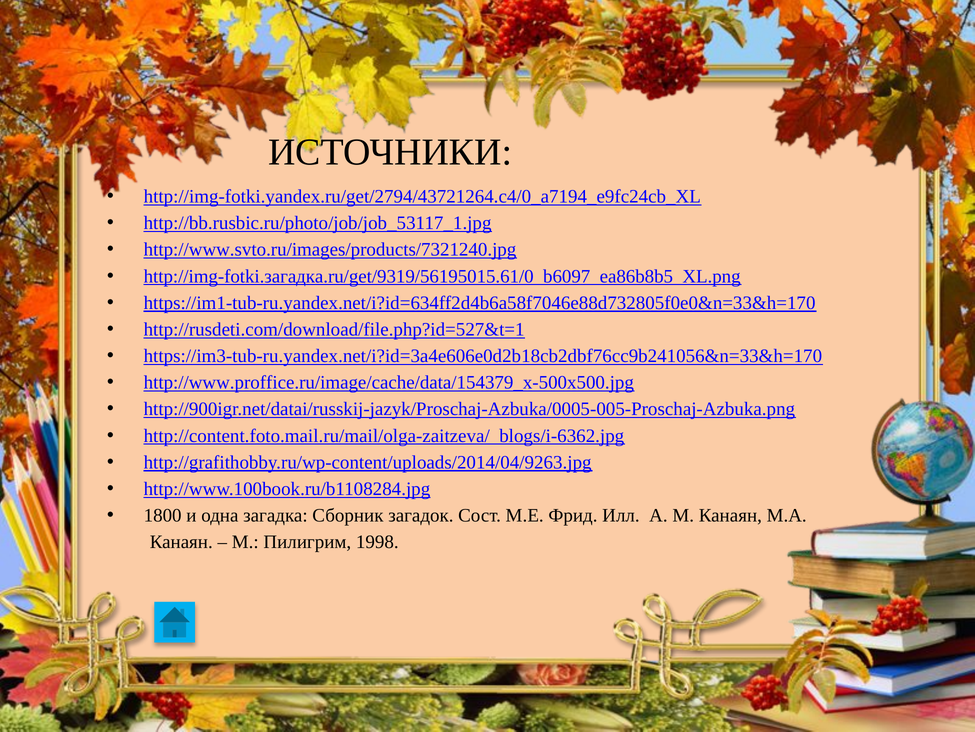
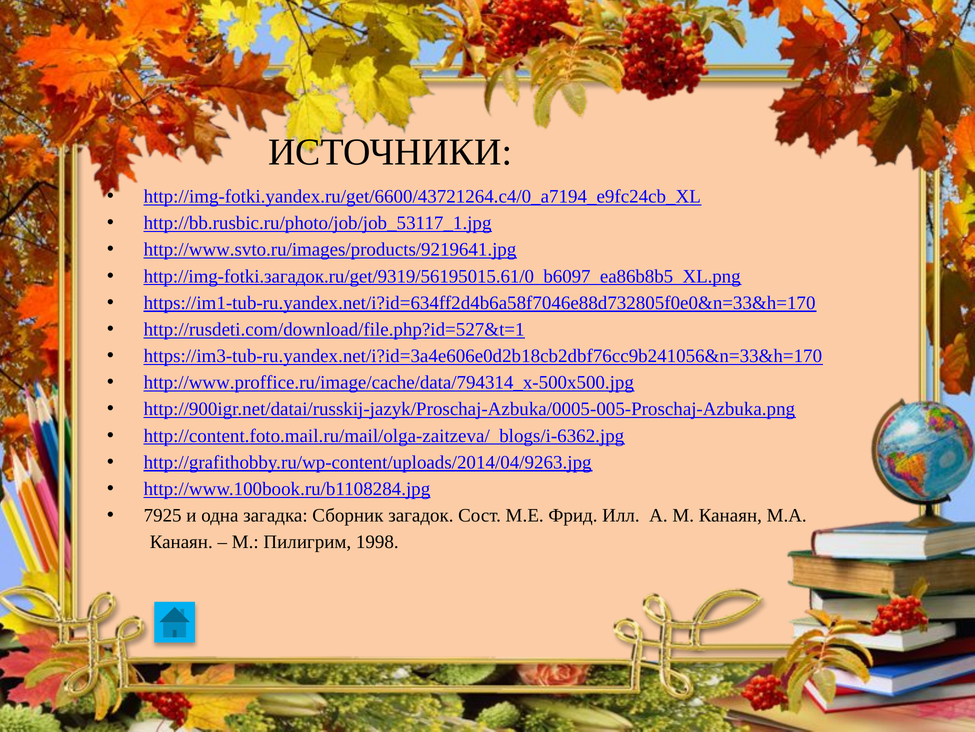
http://img-fotki.yandex.ru/get/2794/43721264.c4/0_a7194_e9fc24cb_XL: http://img-fotki.yandex.ru/get/2794/43721264.c4/0_a7194_e9fc24cb_XL -> http://img-fotki.yandex.ru/get/6600/43721264.c4/0_a7194_e9fc24cb_XL
http://www.svto.ru/images/products/7321240.jpg: http://www.svto.ru/images/products/7321240.jpg -> http://www.svto.ru/images/products/9219641.jpg
http://img-fotki.загадка.ru/get/9319/56195015.61/0_b6097_ea86b8b5_XL.png: http://img-fotki.загадка.ru/get/9319/56195015.61/0_b6097_ea86b8b5_XL.png -> http://img-fotki.загадок.ru/get/9319/56195015.61/0_b6097_ea86b8b5_XL.png
http://www.proffice.ru/image/cache/data/154379_x-500x500.jpg: http://www.proffice.ru/image/cache/data/154379_x-500x500.jpg -> http://www.proffice.ru/image/cache/data/794314_x-500x500.jpg
1800: 1800 -> 7925
